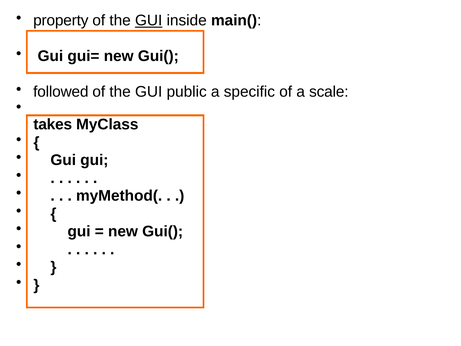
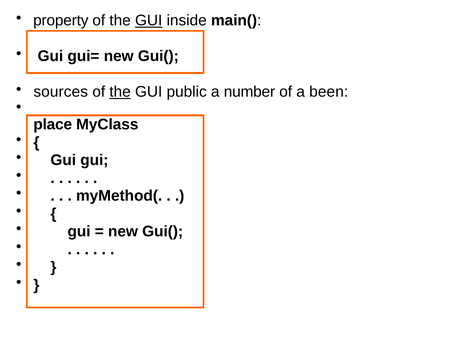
followed: followed -> sources
the at (120, 92) underline: none -> present
specific: specific -> number
scale: scale -> been
takes: takes -> place
